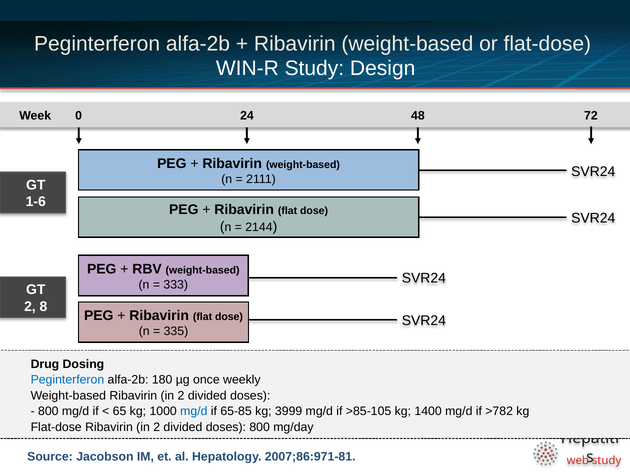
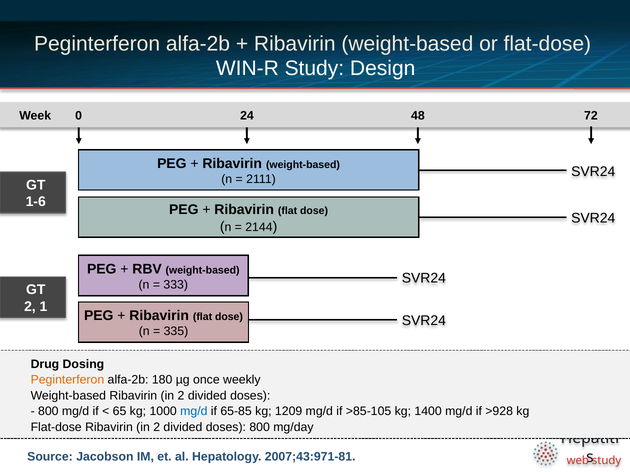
8: 8 -> 1
Peginterferon at (67, 380) colour: blue -> orange
3999: 3999 -> 1209
>782: >782 -> >928
2007;86:971-81: 2007;86:971-81 -> 2007;43:971-81
